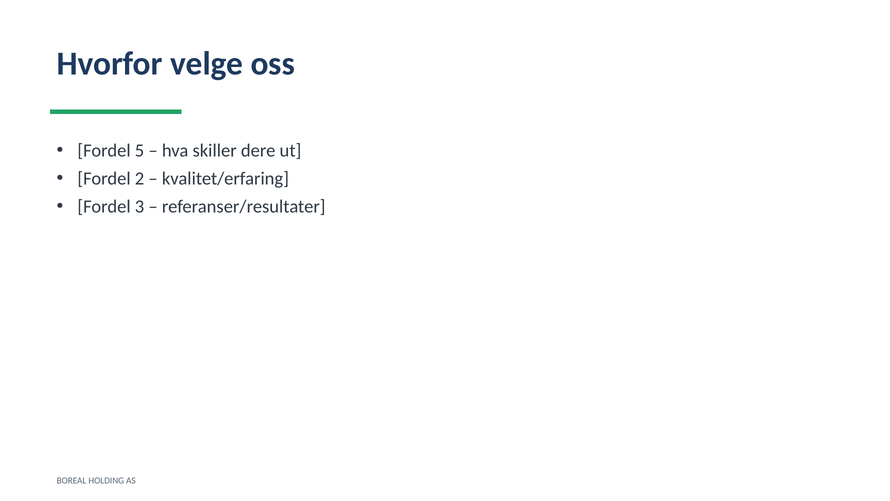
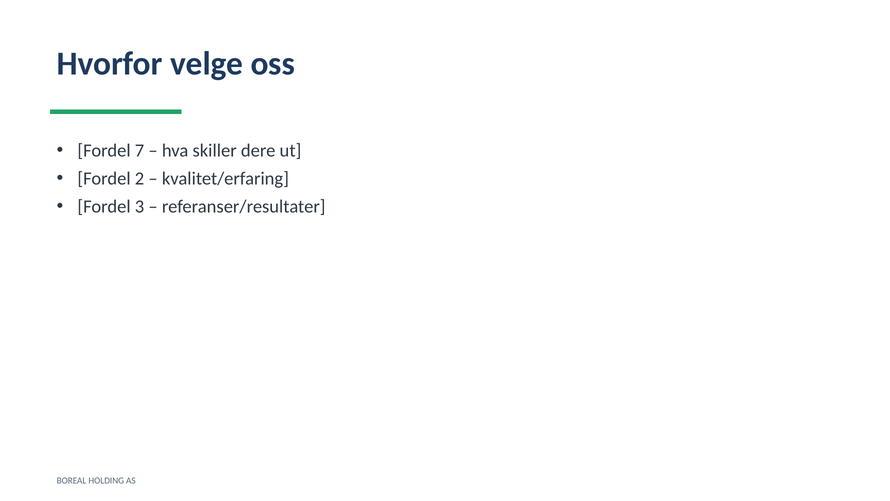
5: 5 -> 7
